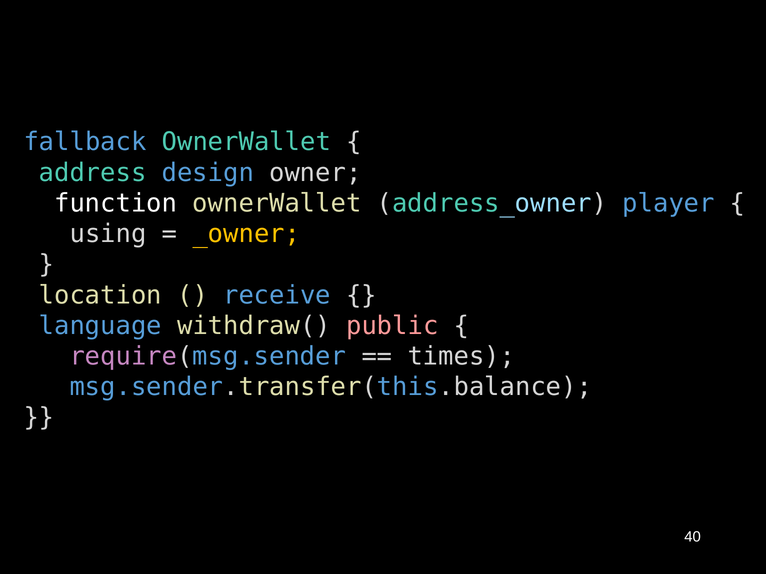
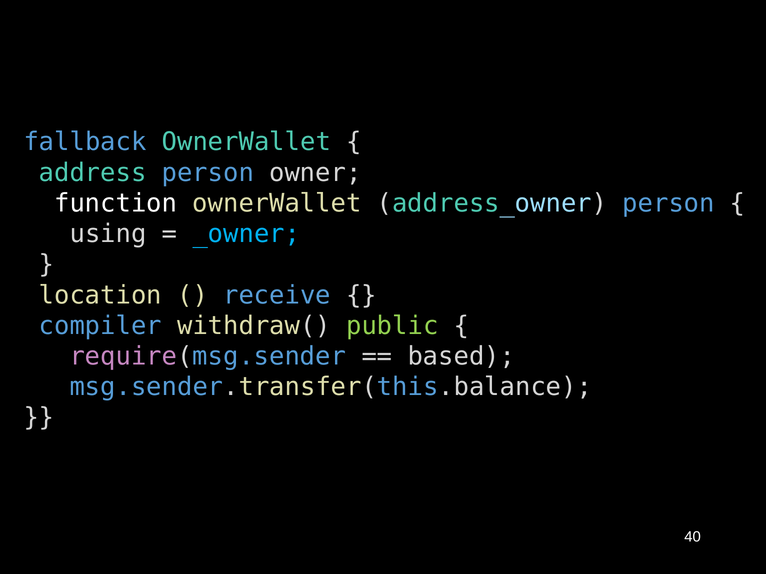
address design: design -> person
address_owner player: player -> person
_owner colour: yellow -> light blue
language: language -> compiler
public colour: pink -> light green
times: times -> based
